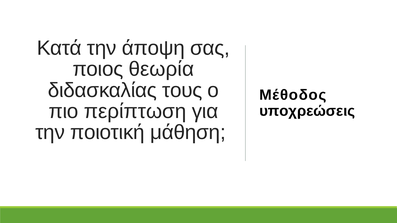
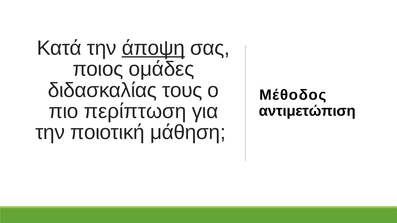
άποψη underline: none -> present
θεωρία: θεωρία -> ομάδες
υποχρεώσεις: υποχρεώσεις -> αντιμετώπιση
